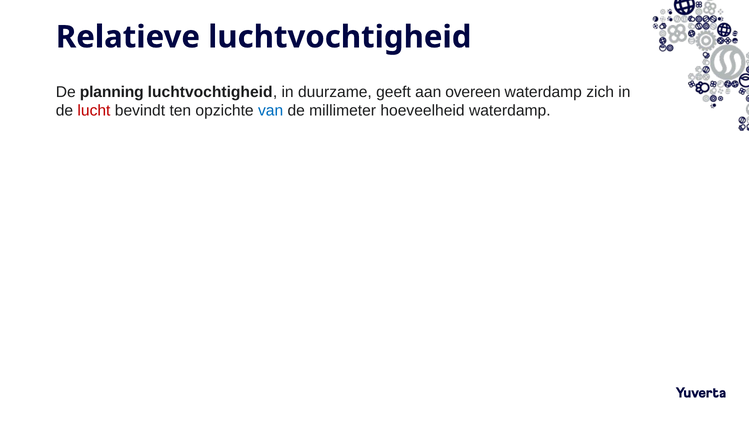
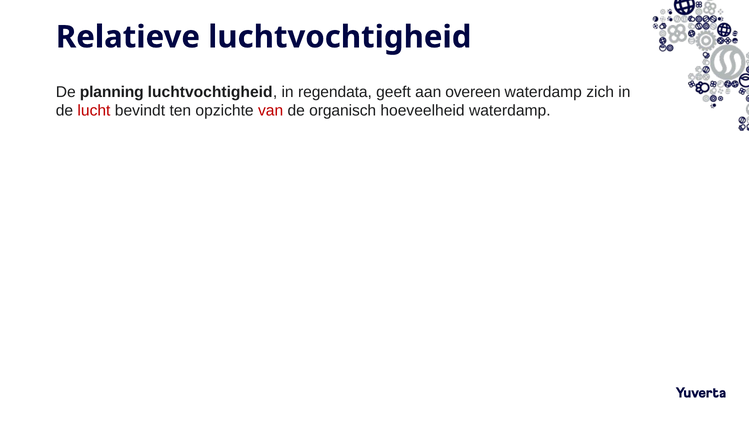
duurzame: duurzame -> regendata
van colour: blue -> red
millimeter: millimeter -> organisch
